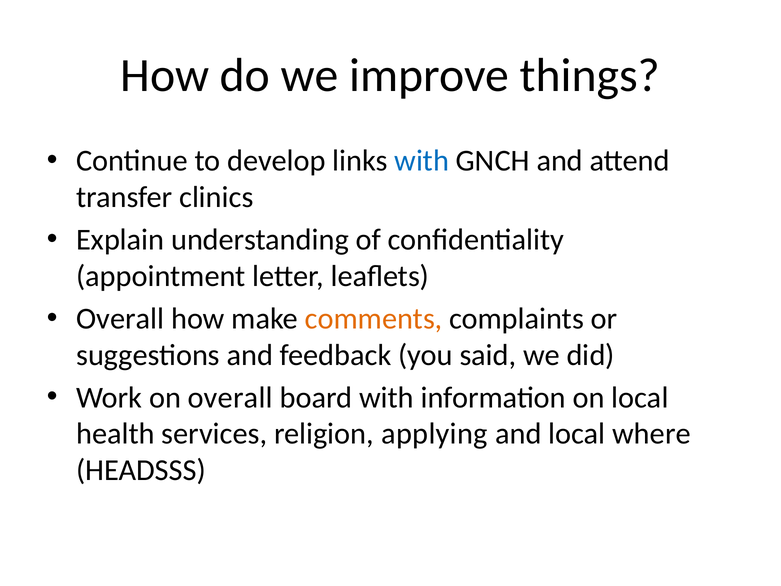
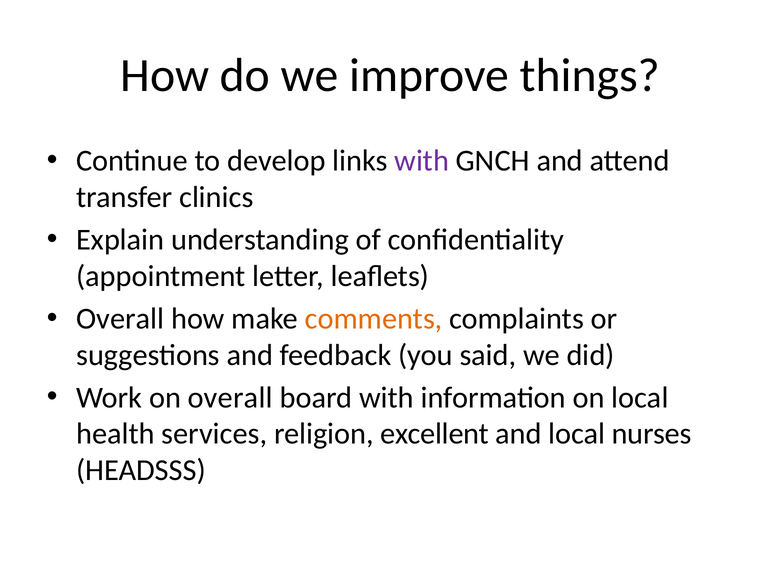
with at (422, 161) colour: blue -> purple
applying: applying -> excellent
where: where -> nurses
